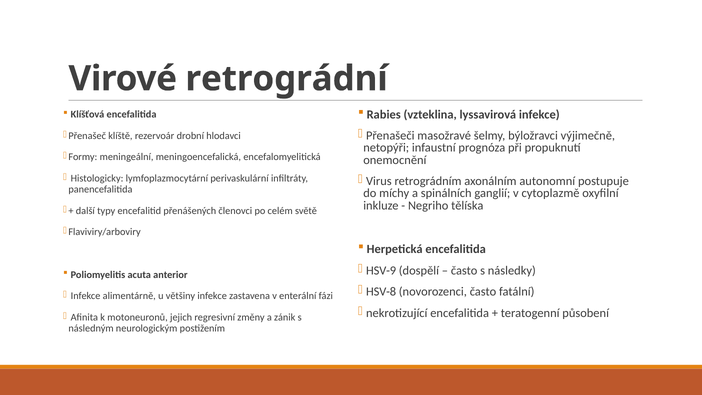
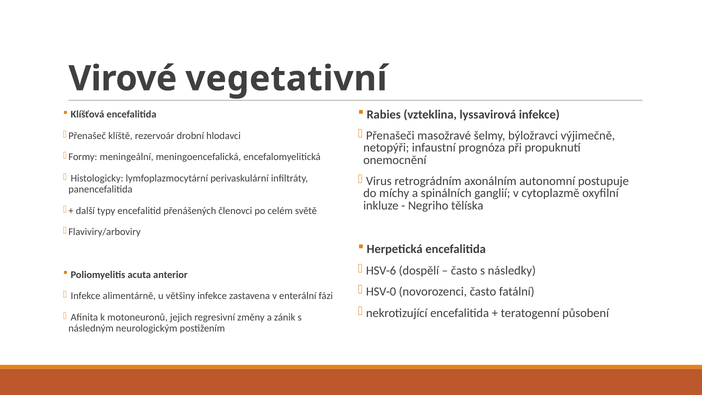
retrográdní: retrográdní -> vegetativní
HSV-9: HSV-9 -> HSV-6
HSV-8: HSV-8 -> HSV-0
